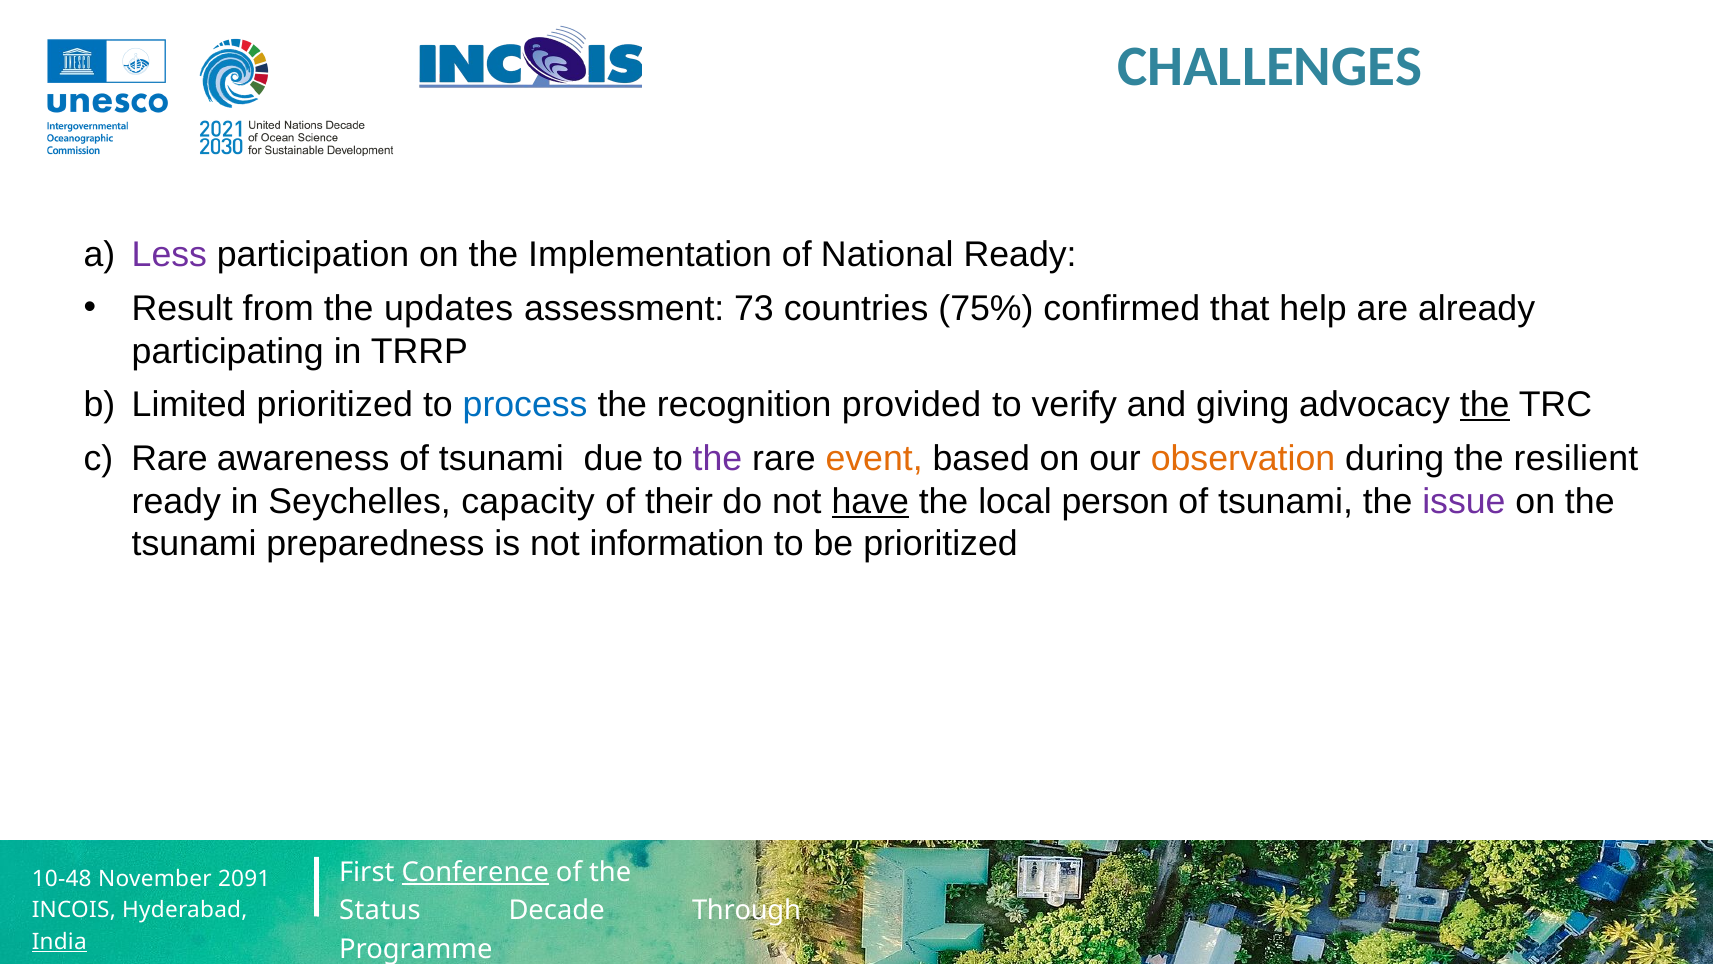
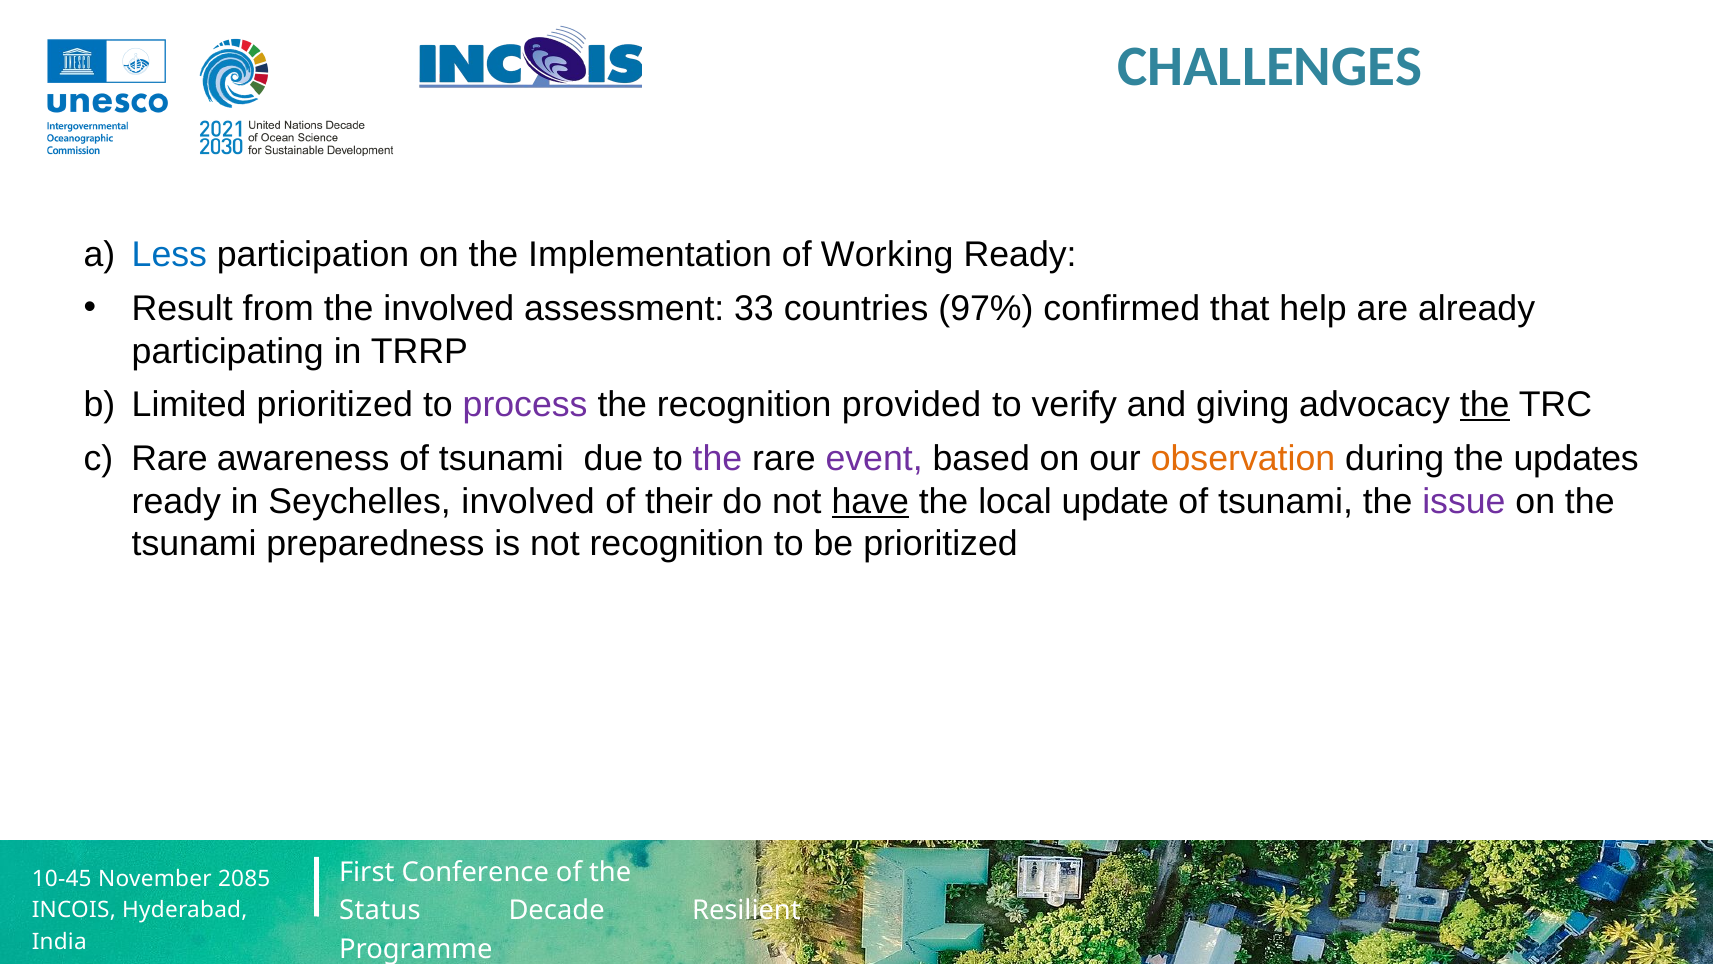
Less colour: purple -> blue
National: National -> Working
the updates: updates -> involved
73: 73 -> 33
75%: 75% -> 97%
process colour: blue -> purple
event colour: orange -> purple
resilient: resilient -> updates
Seychelles capacity: capacity -> involved
person: person -> update
not information: information -> recognition
Conference underline: present -> none
10-48: 10-48 -> 10-45
2091: 2091 -> 2085
Through: Through -> Resilient
India underline: present -> none
